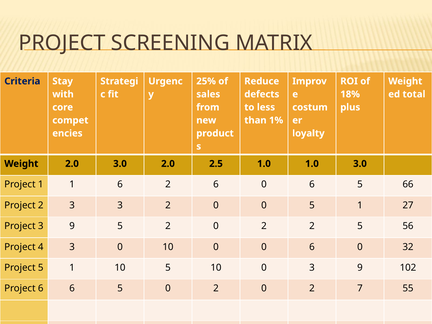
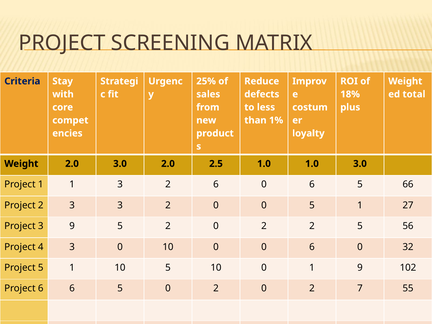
1 6: 6 -> 3
0 3: 3 -> 1
